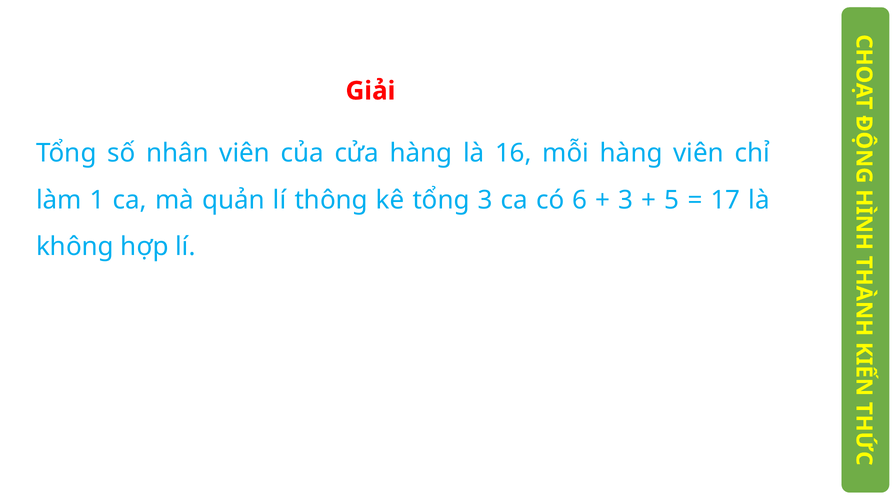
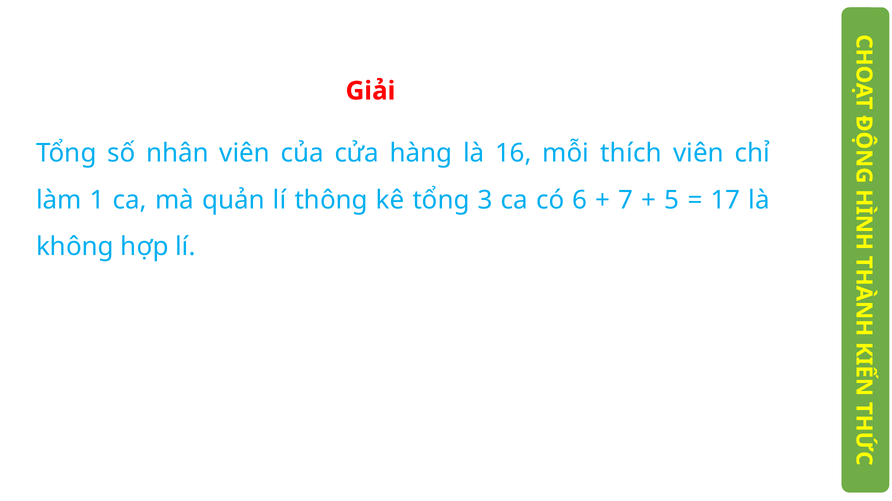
mỗi hàng: hàng -> thích
3 at (626, 200): 3 -> 7
